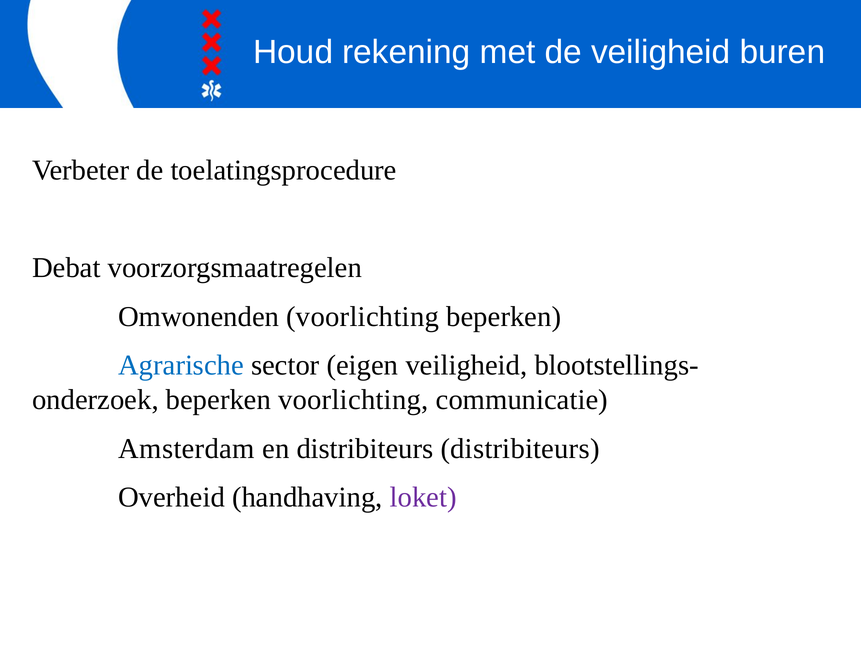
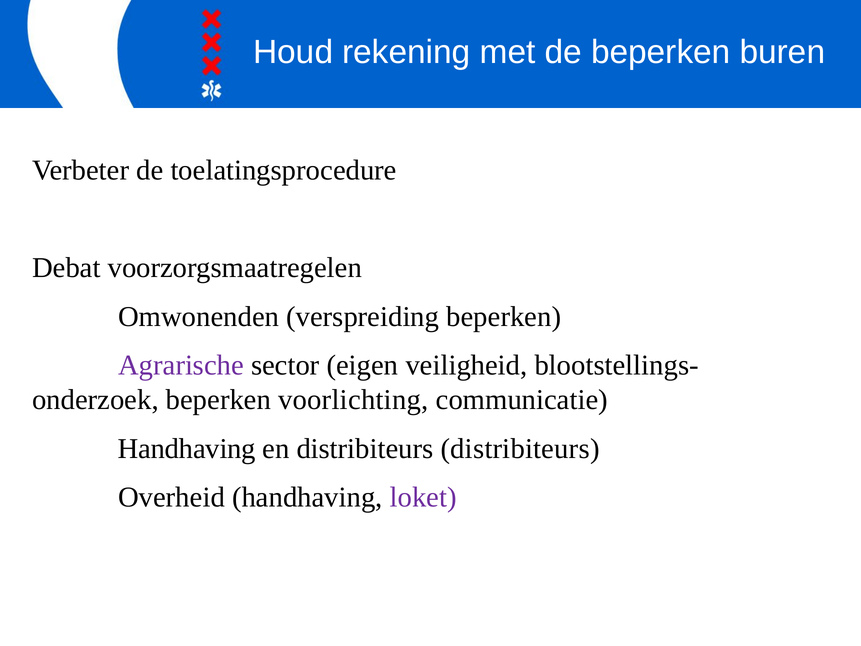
de veiligheid: veiligheid -> beperken
Omwonenden voorlichting: voorlichting -> verspreiding
Agrarische colour: blue -> purple
Amsterdam at (187, 448): Amsterdam -> Handhaving
